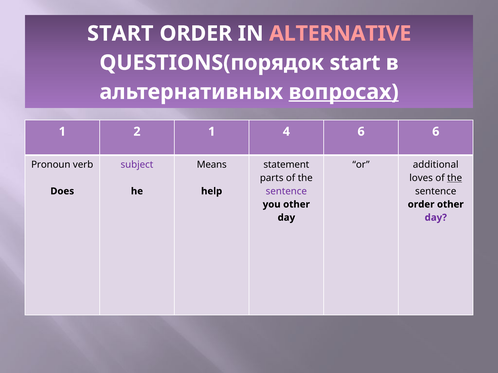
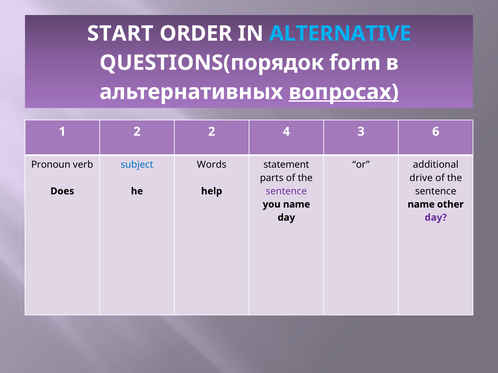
ALTERNATIVE colour: pink -> light blue
QUESTIONS(порядок start: start -> form
2 1: 1 -> 2
4 6: 6 -> 3
subject colour: purple -> blue
Means: Means -> Words
loves: loves -> drive
the at (455, 178) underline: present -> none
you other: other -> name
order at (421, 205): order -> name
